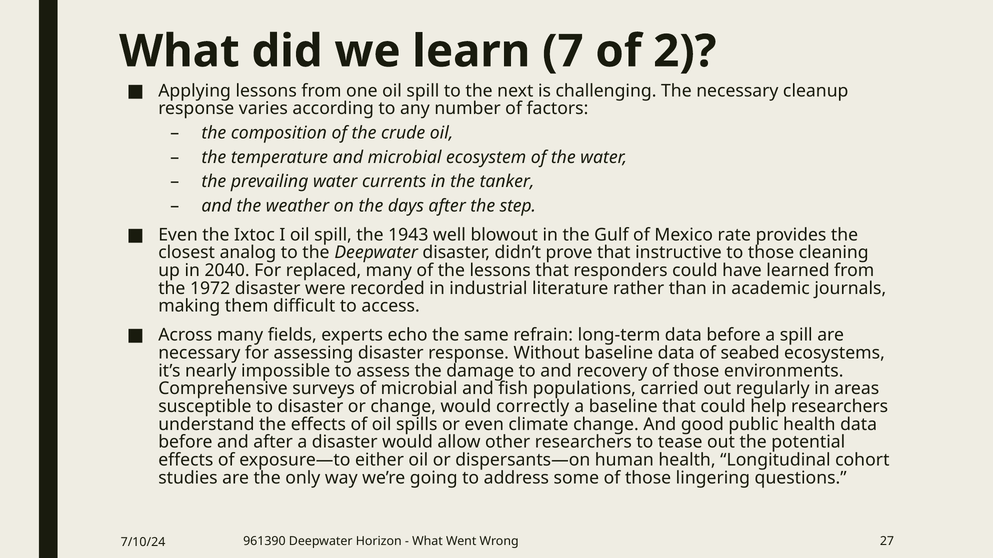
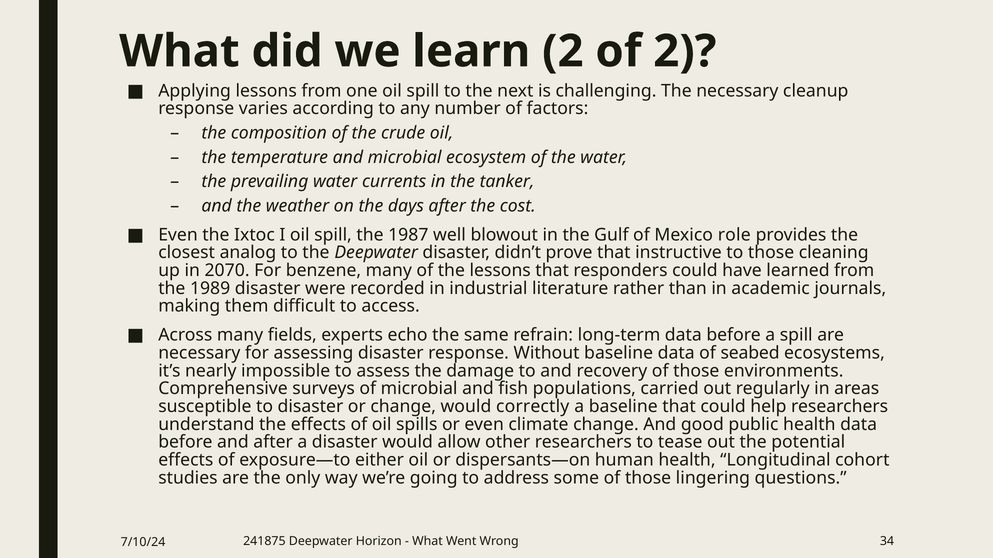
learn 7: 7 -> 2
step: step -> cost
1943: 1943 -> 1987
rate: rate -> role
2040: 2040 -> 2070
replaced: replaced -> benzene
1972: 1972 -> 1989
961390: 961390 -> 241875
27: 27 -> 34
